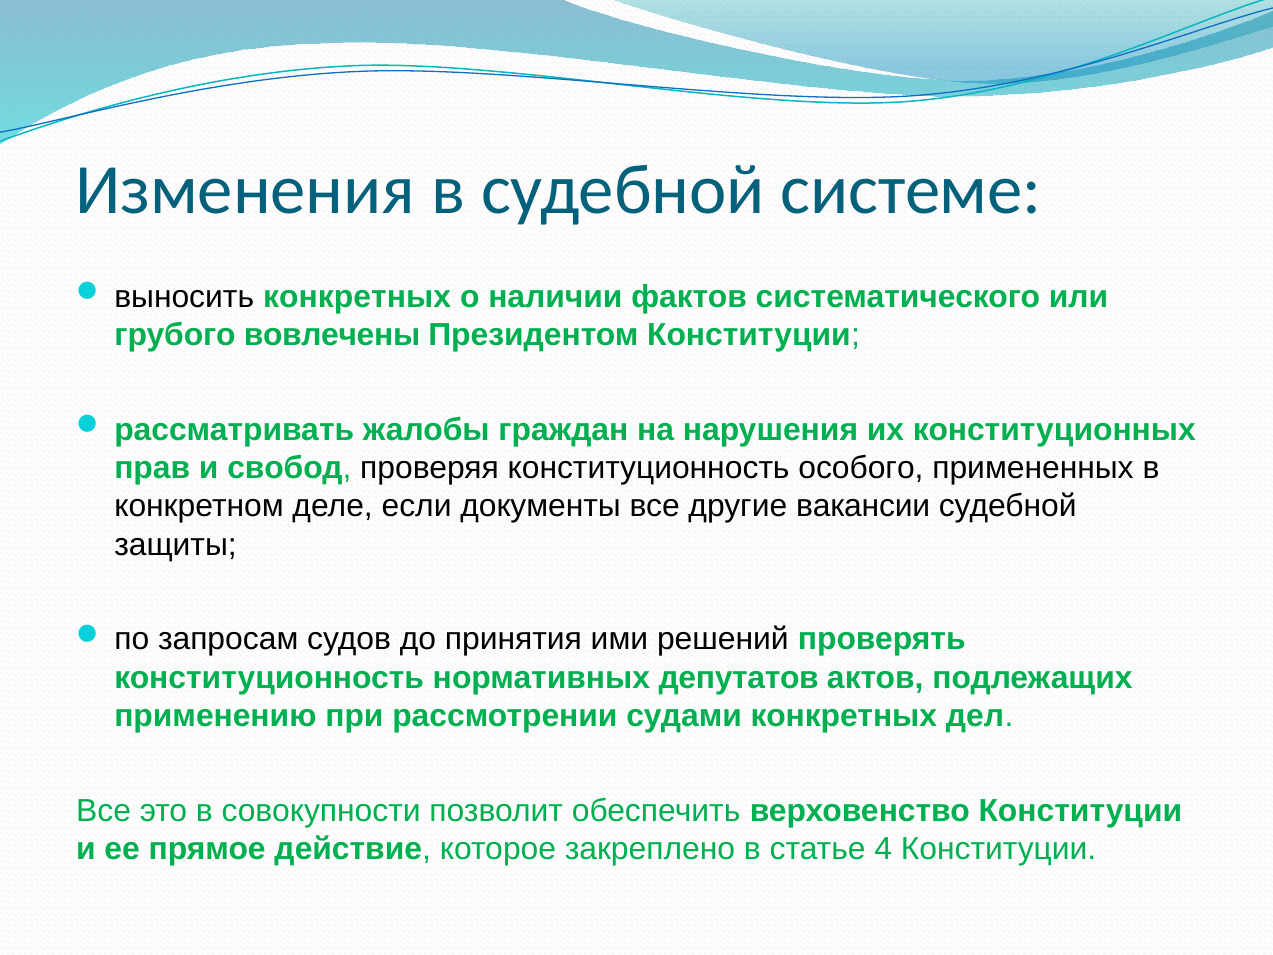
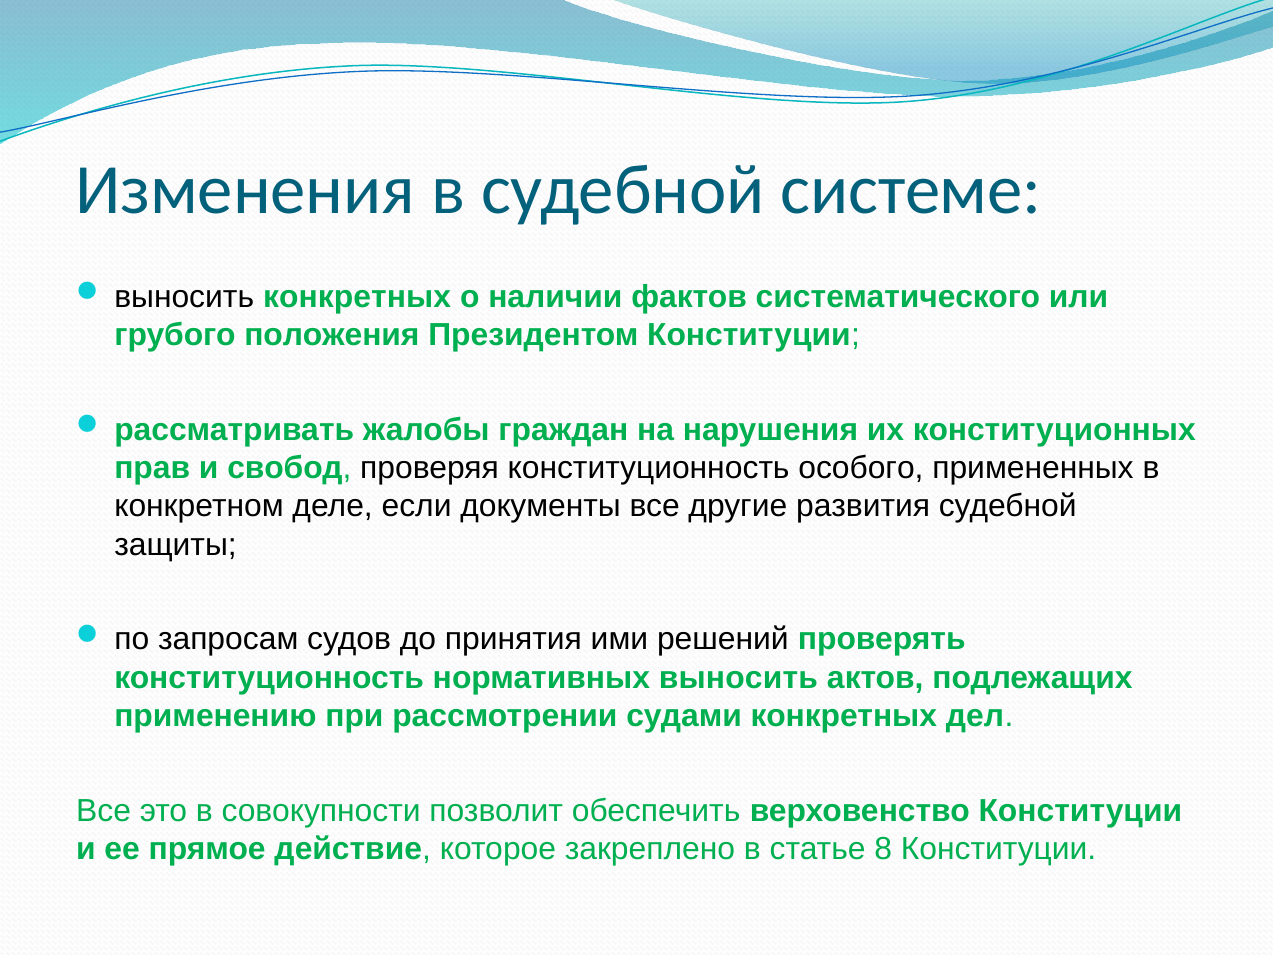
вовлечены: вовлечены -> положения
вакансии: вакансии -> развития
нормативных депутатов: депутатов -> выносить
4: 4 -> 8
